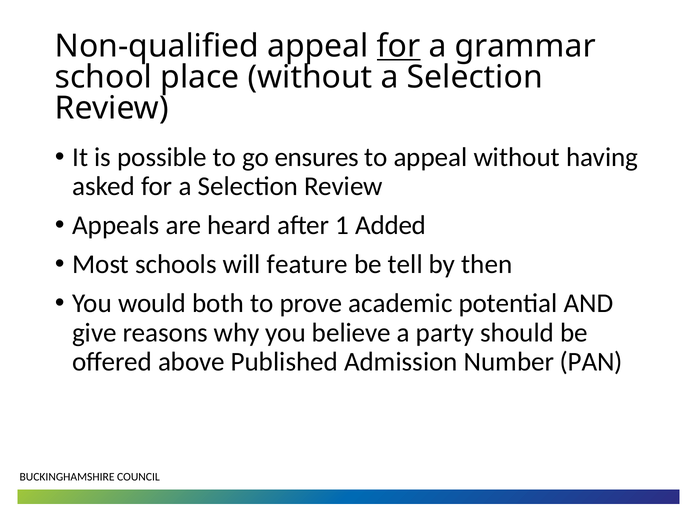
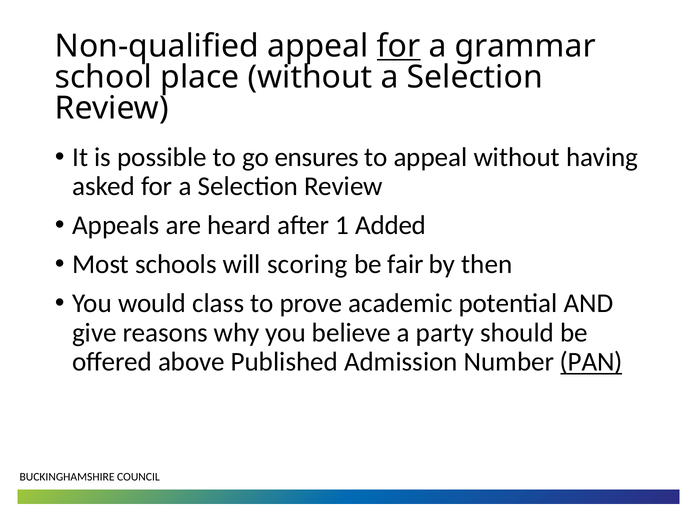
feature: feature -> scoring
tell: tell -> fair
both: both -> class
PAN underline: none -> present
